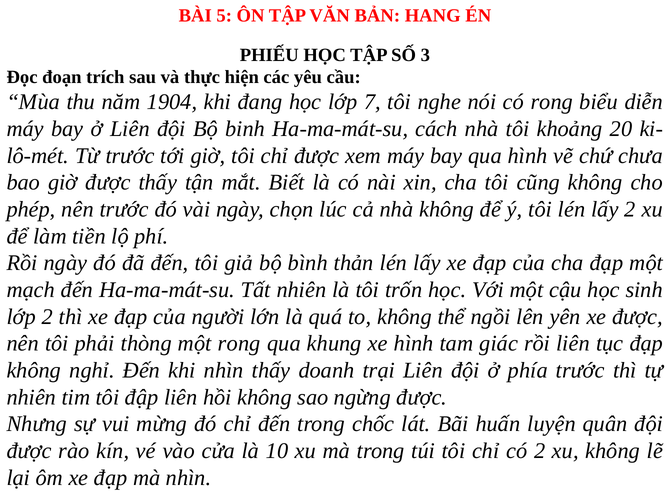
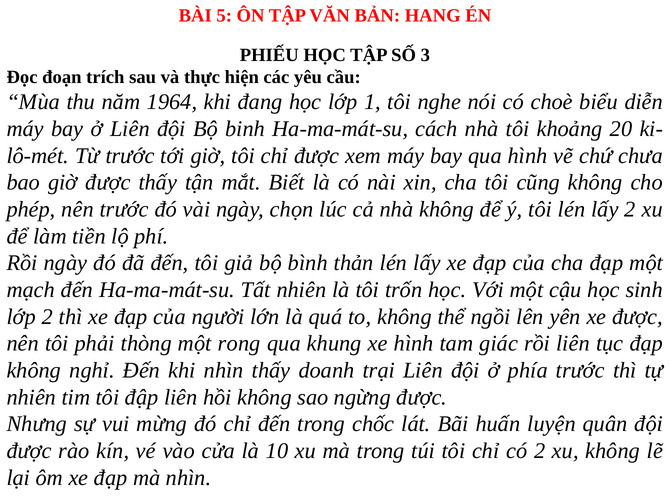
1904: 1904 -> 1964
7: 7 -> 1
có rong: rong -> choè
